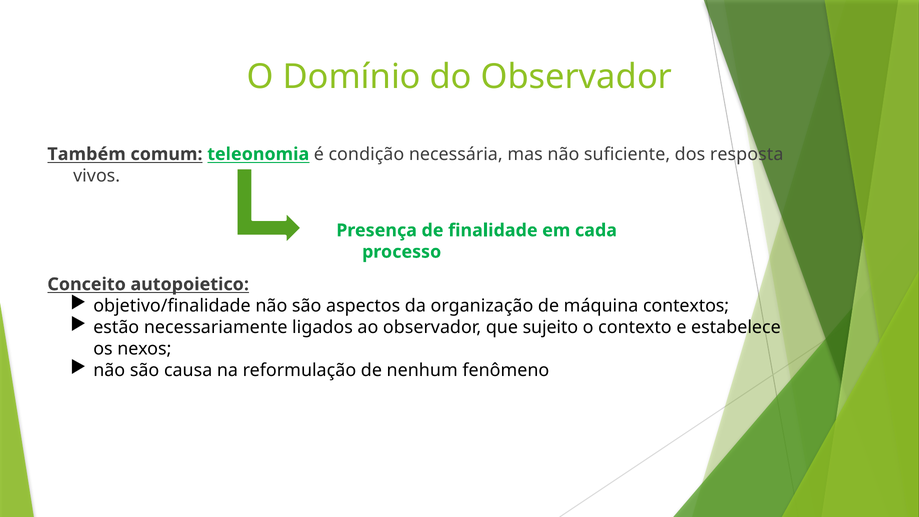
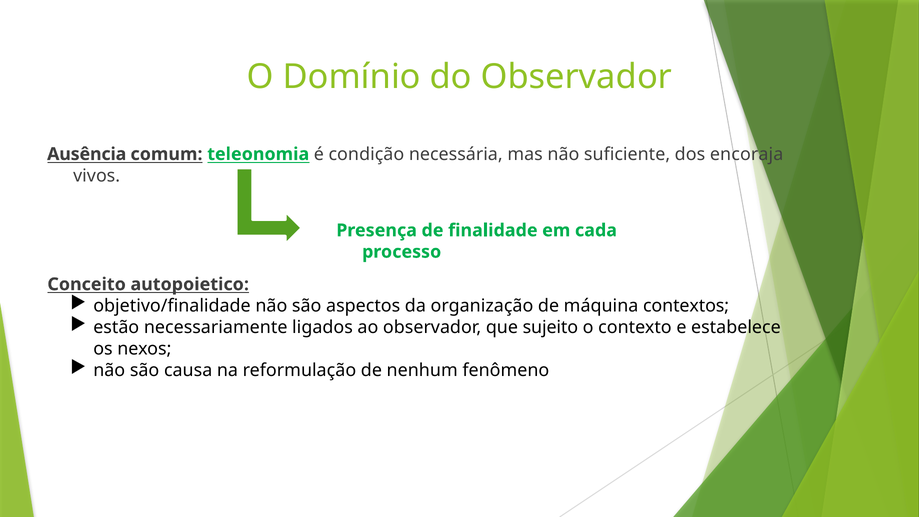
Também: Também -> Ausência
resposta: resposta -> encoraja
